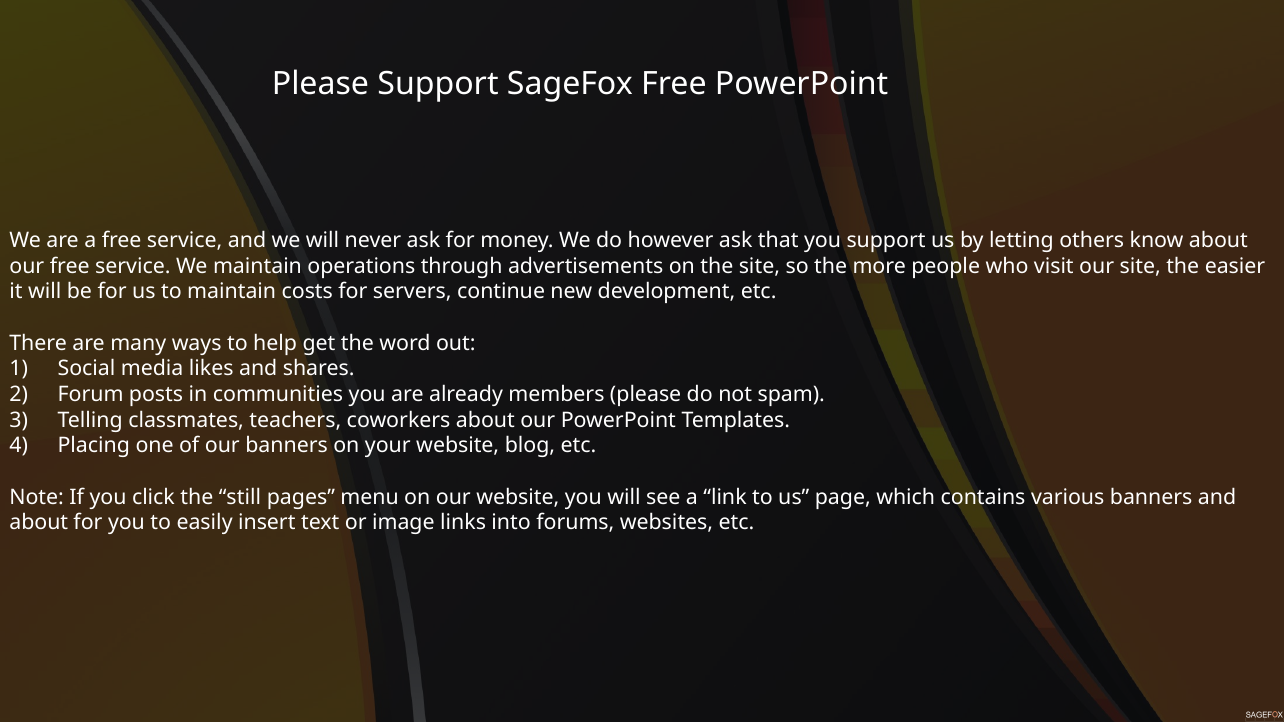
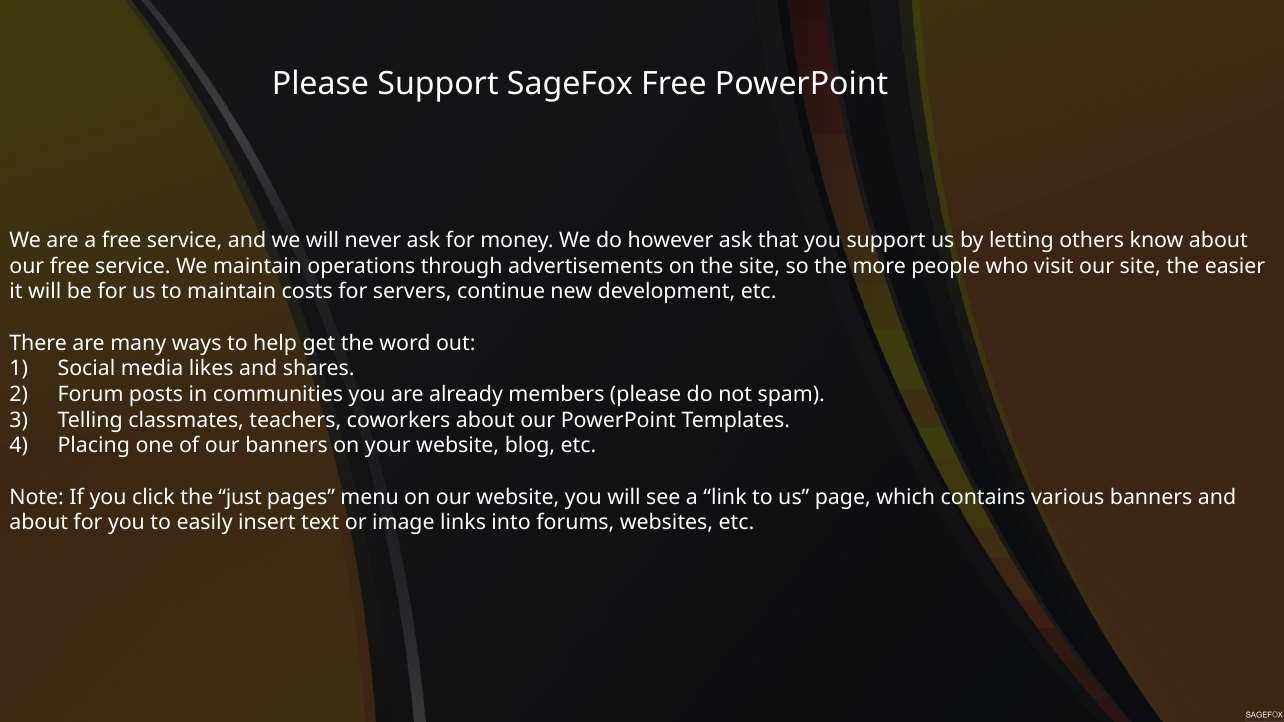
still: still -> just
